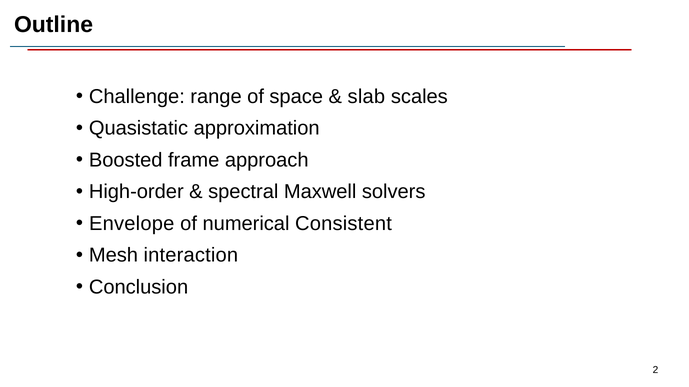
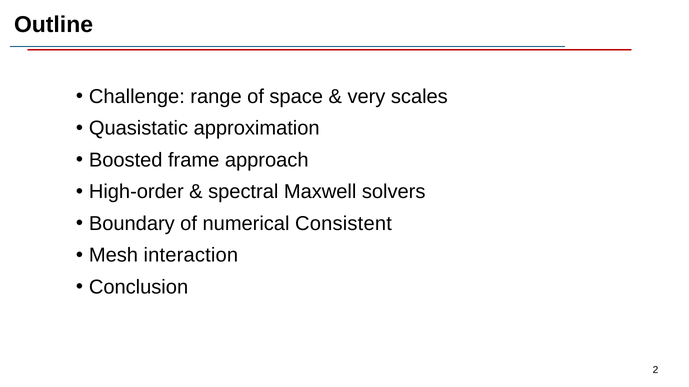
slab: slab -> very
Envelope: Envelope -> Boundary
